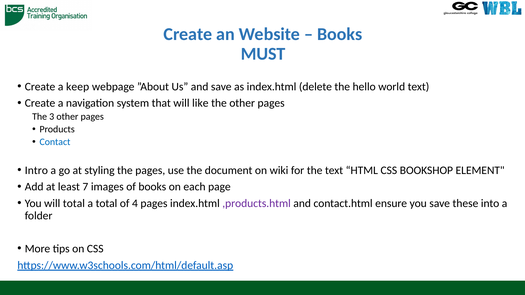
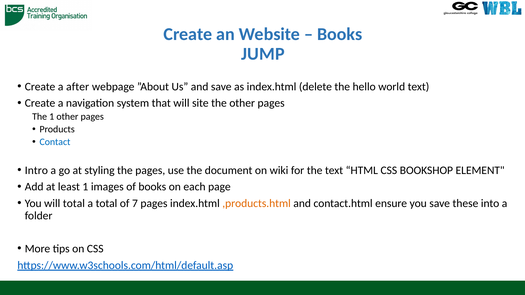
MUST: MUST -> JUMP
keep: keep -> after
like: like -> site
The 3: 3 -> 1
least 7: 7 -> 1
4: 4 -> 7
,products.html colour: purple -> orange
